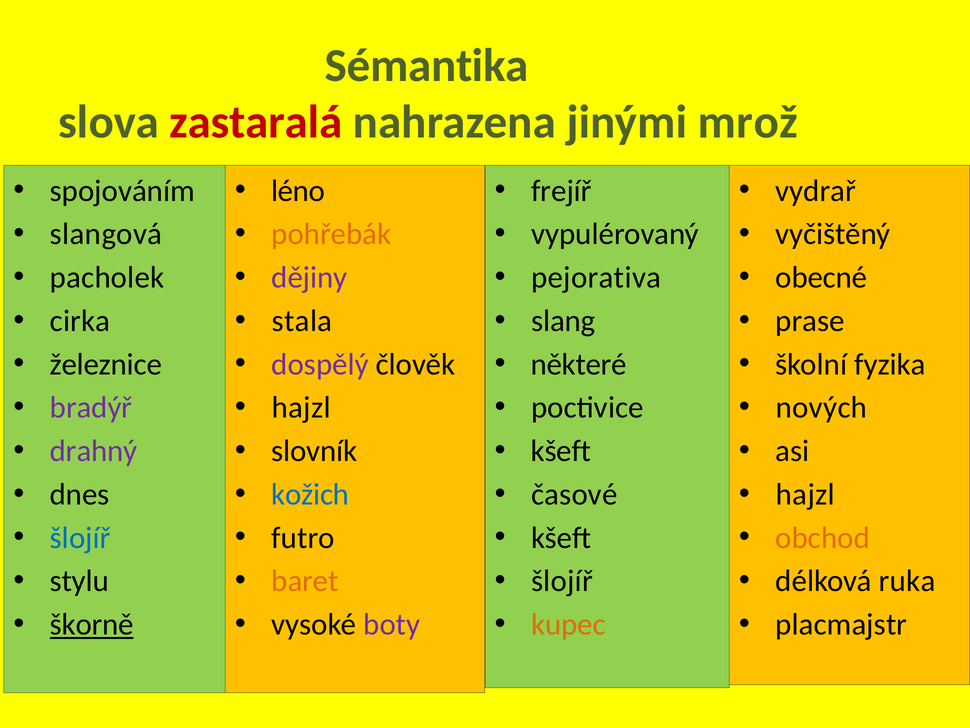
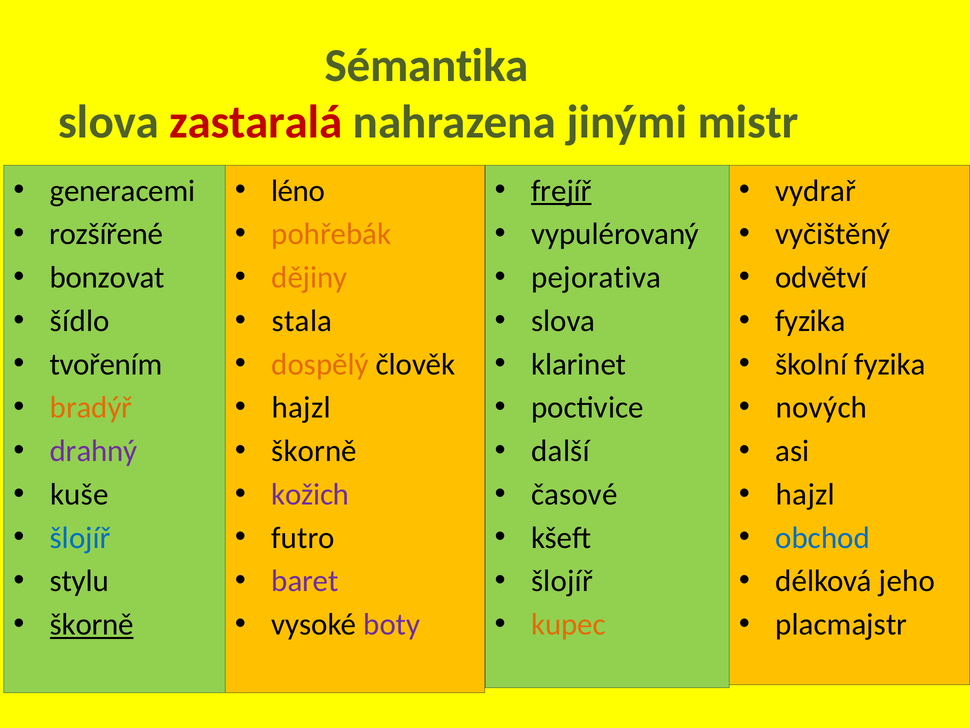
mrož: mrož -> mistr
spojováním: spojováním -> generacemi
frejíř underline: none -> present
slangová: slangová -> rozšířené
pacholek: pacholek -> bonzovat
dějiny colour: purple -> orange
obecné: obecné -> odvětví
cirka: cirka -> šídlo
slang at (563, 321): slang -> slova
prase at (810, 321): prase -> fyzika
železnice: železnice -> tvořením
dospělý colour: purple -> orange
některé: některé -> klarinet
bradýř colour: purple -> orange
slovník at (314, 451): slovník -> škorně
kšeft at (561, 451): kšeft -> další
dnes: dnes -> kuše
kožich colour: blue -> purple
obchod colour: orange -> blue
ruka: ruka -> jeho
baret colour: orange -> purple
